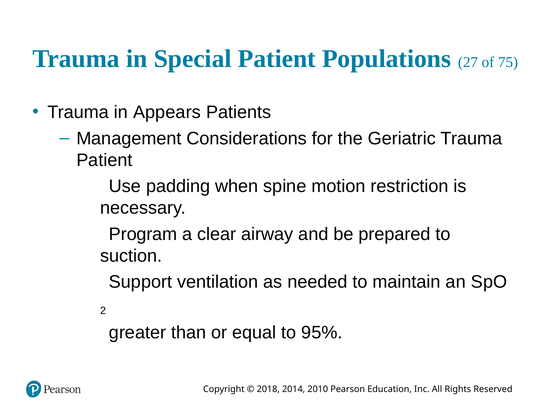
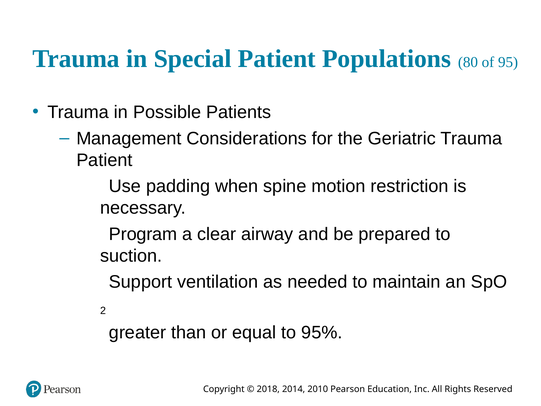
27: 27 -> 80
75: 75 -> 95
Appears: Appears -> Possible
